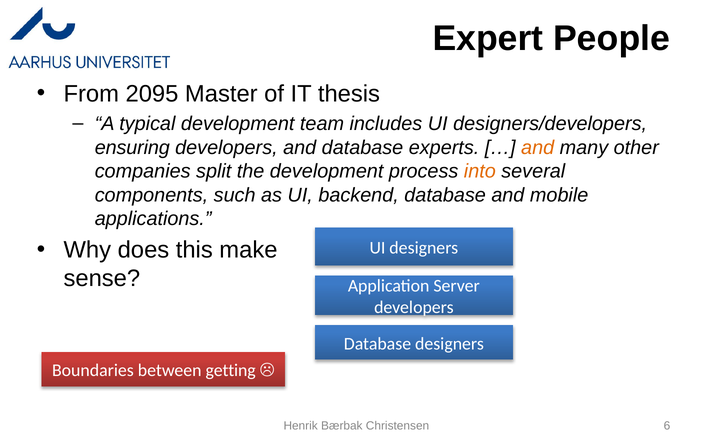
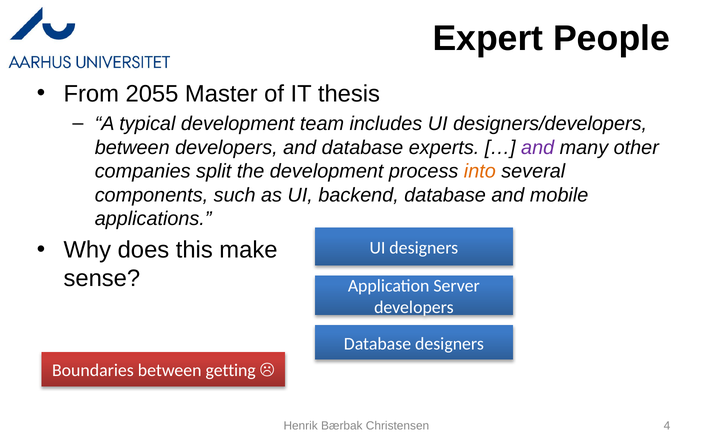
2095: 2095 -> 2055
ensuring at (132, 147): ensuring -> between
and at (538, 147) colour: orange -> purple
6: 6 -> 4
